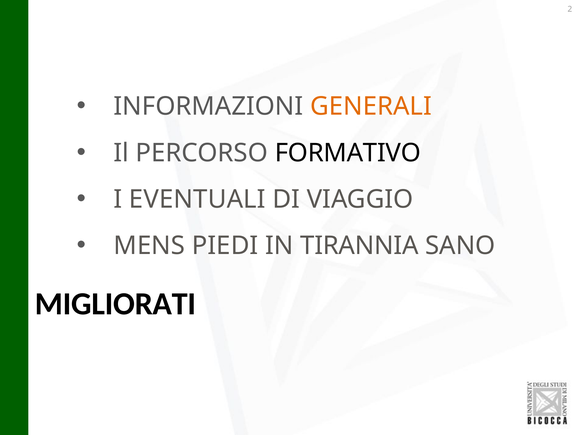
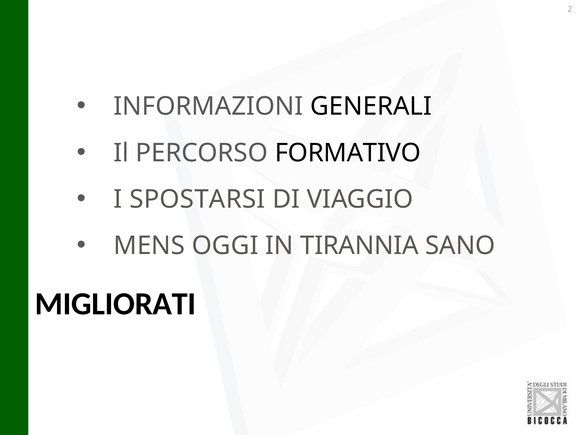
GENERALI colour: orange -> black
EVENTUALI: EVENTUALI -> SPOSTARSI
PIEDI: PIEDI -> OGGI
